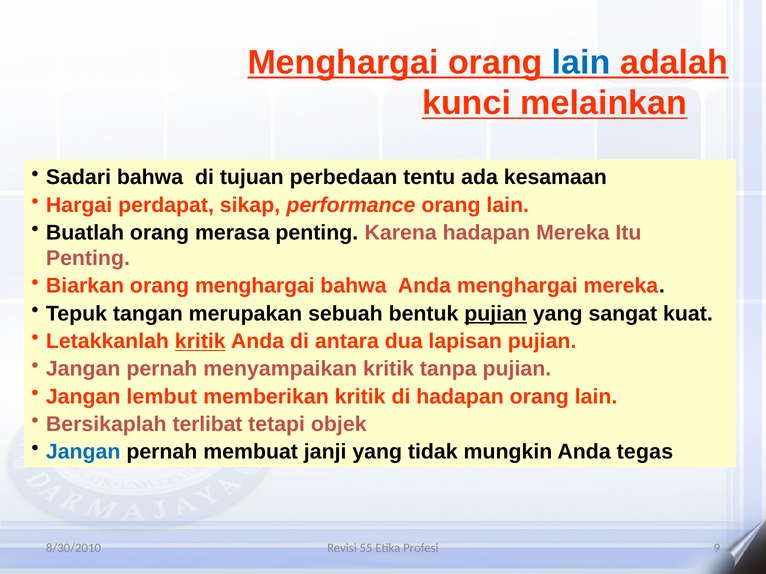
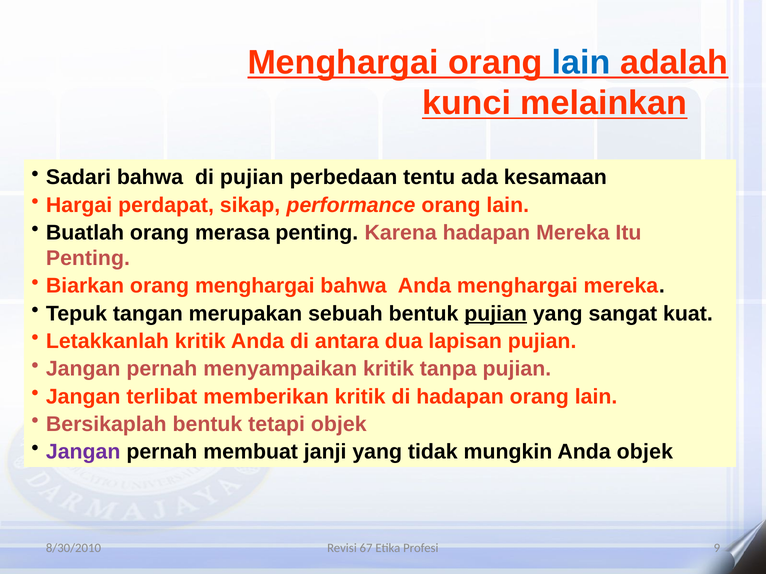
di tujuan: tujuan -> pujian
kritik at (200, 342) underline: present -> none
lembut: lembut -> terlibat
Bersikaplah terlibat: terlibat -> bentuk
Jangan at (83, 452) colour: blue -> purple
Anda tegas: tegas -> objek
55: 55 -> 67
